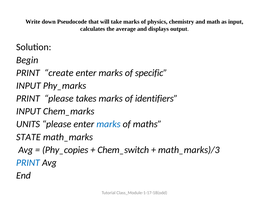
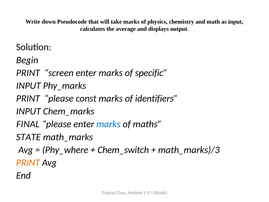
create: create -> screen
takes: takes -> const
UNITS: UNITS -> FINAL
Phy_copies: Phy_copies -> Phy_where
PRINT at (28, 162) colour: blue -> orange
